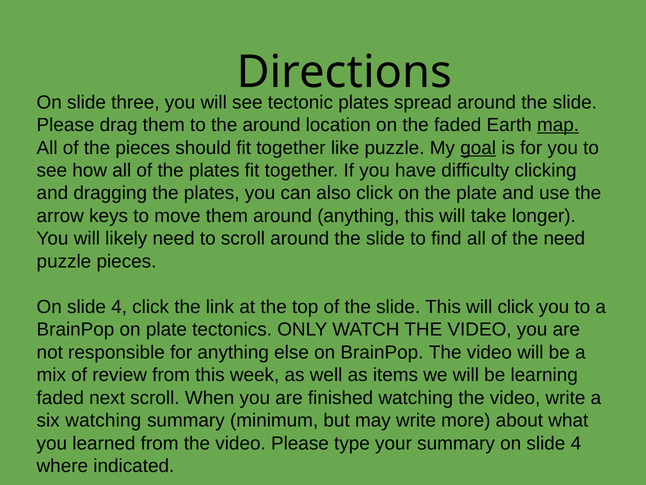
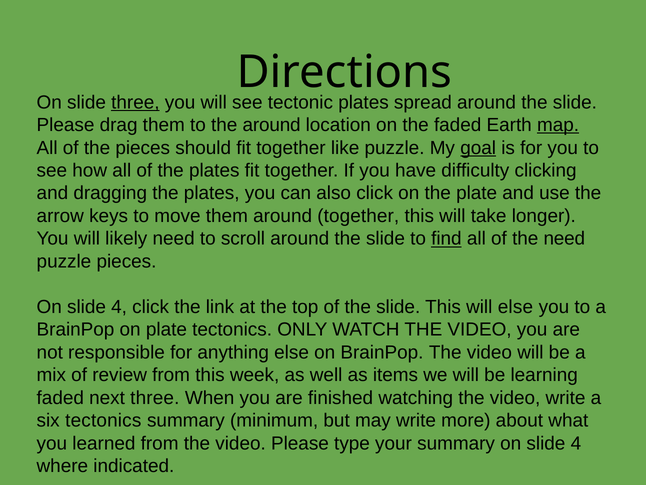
three at (135, 102) underline: none -> present
around anything: anything -> together
find underline: none -> present
will click: click -> else
next scroll: scroll -> three
six watching: watching -> tectonics
